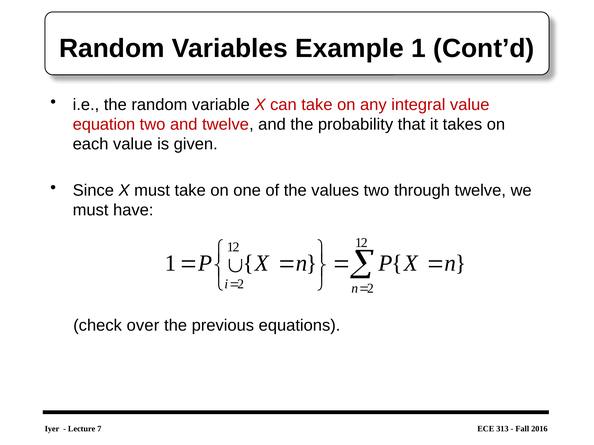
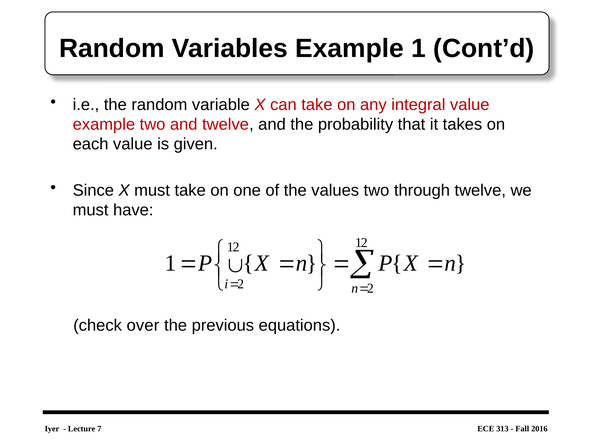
equation at (104, 125): equation -> example
